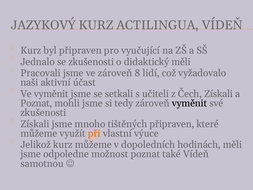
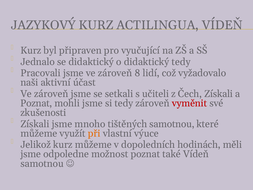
se zkušenosti: zkušenosti -> didaktický
didaktický měli: měli -> tedy
vyměnit at (51, 94): vyměnit -> zároveň
vyměnit at (189, 103) colour: black -> red
tištěných připraven: připraven -> samotnou
